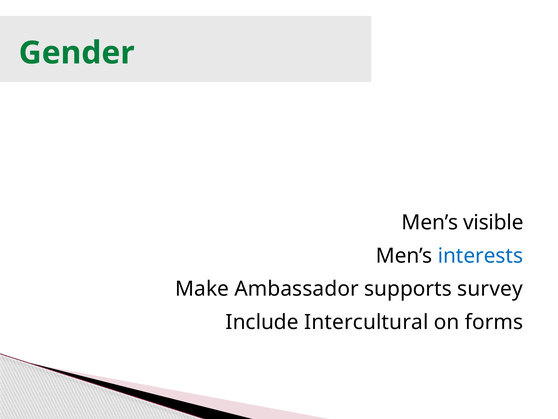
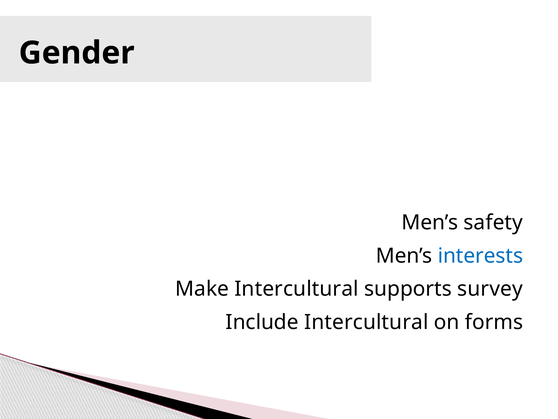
Gender colour: green -> black
visible: visible -> safety
Make Ambassador: Ambassador -> Intercultural
